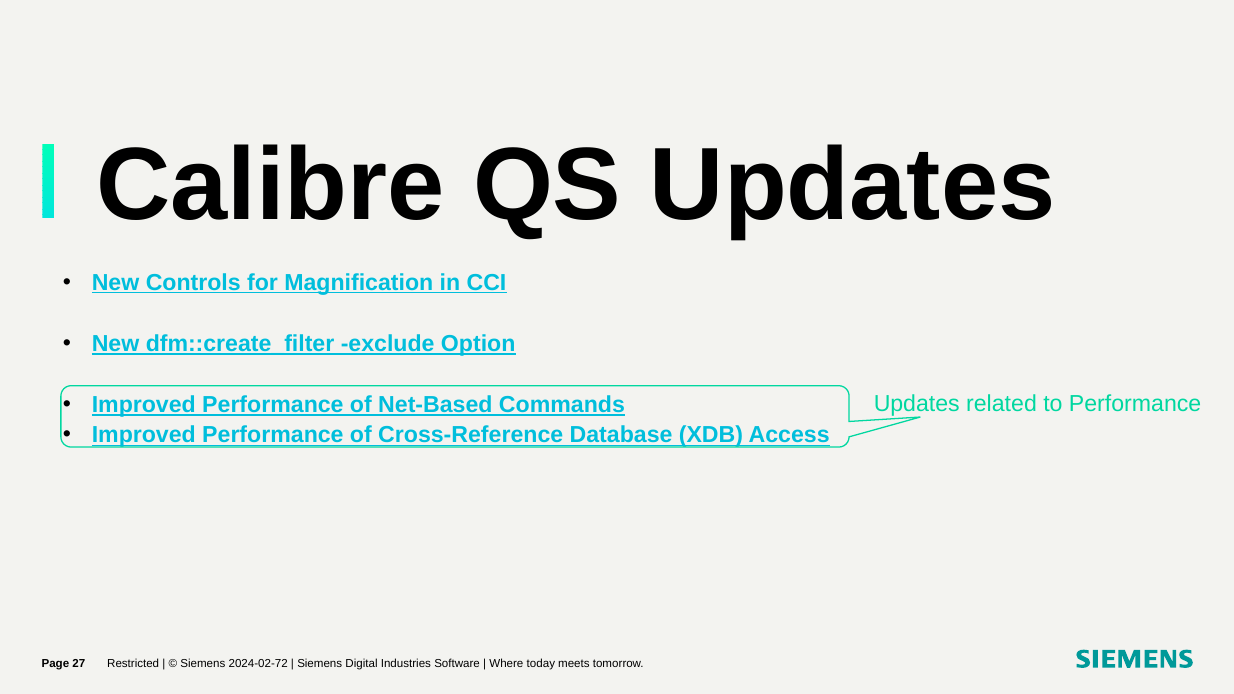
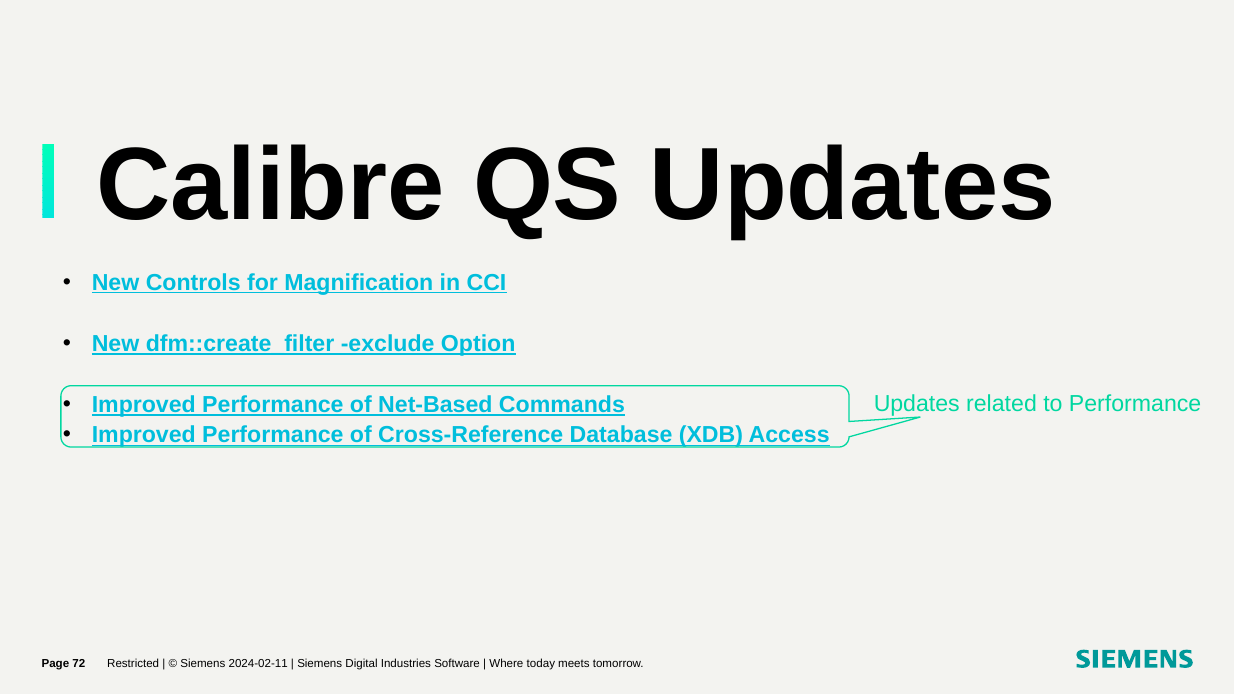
27: 27 -> 72
2024-02-72: 2024-02-72 -> 2024-02-11
